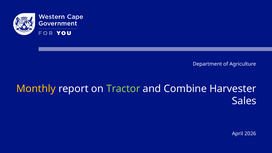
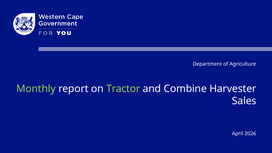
Monthly colour: yellow -> light green
